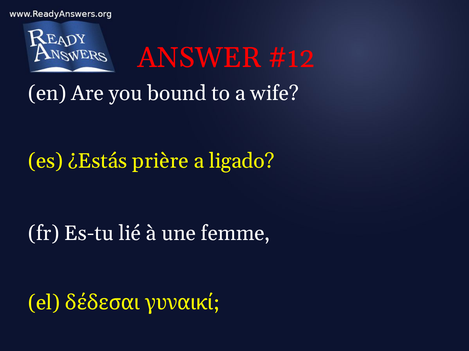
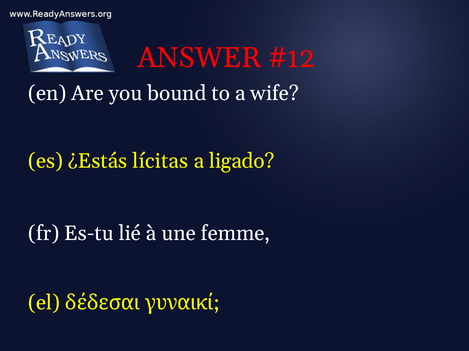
prière: prière -> lícitas
